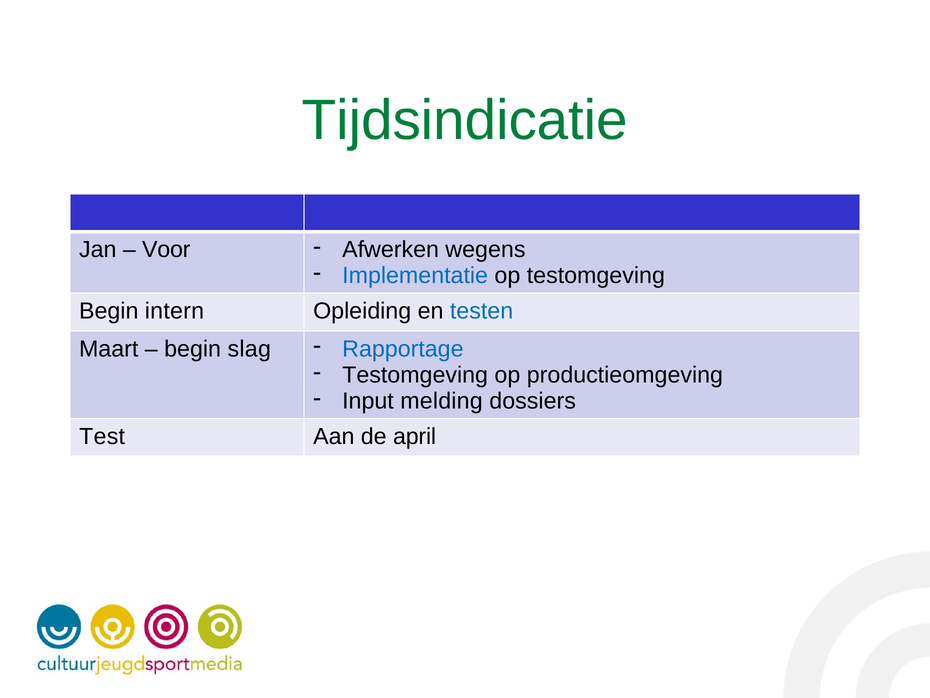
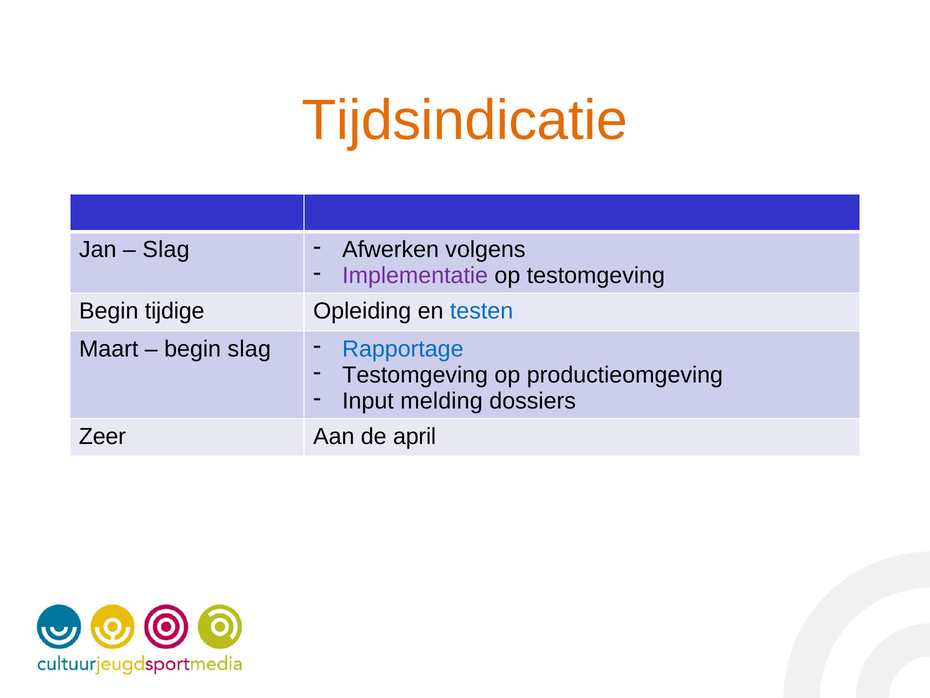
Tijdsindicatie colour: green -> orange
Voor at (166, 250): Voor -> Slag
wegens: wegens -> volgens
Implementatie colour: blue -> purple
intern: intern -> tijdige
Test: Test -> Zeer
